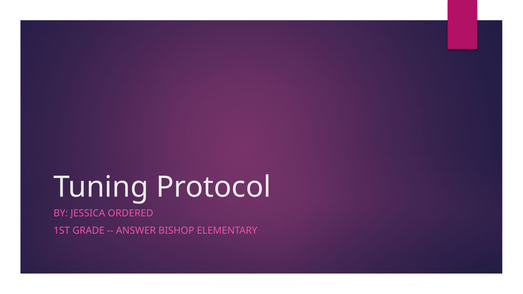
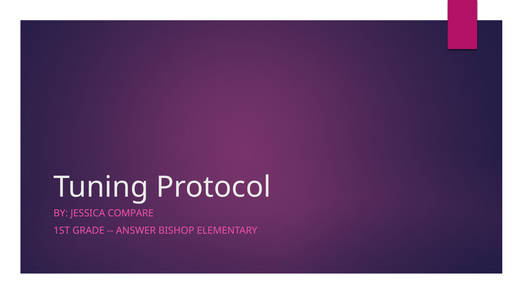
ORDERED: ORDERED -> COMPARE
